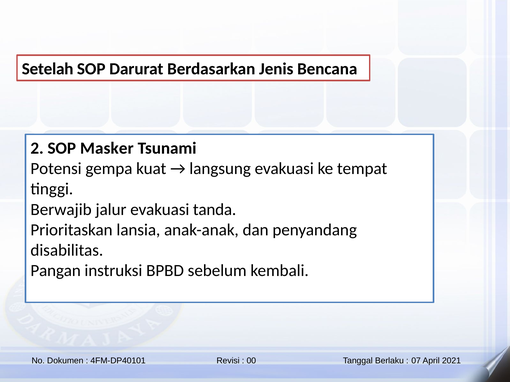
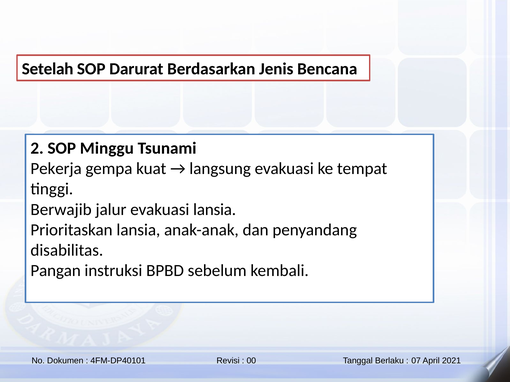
Masker: Masker -> Minggu
Potensi: Potensi -> Pekerja
evakuasi tanda: tanda -> lansia
